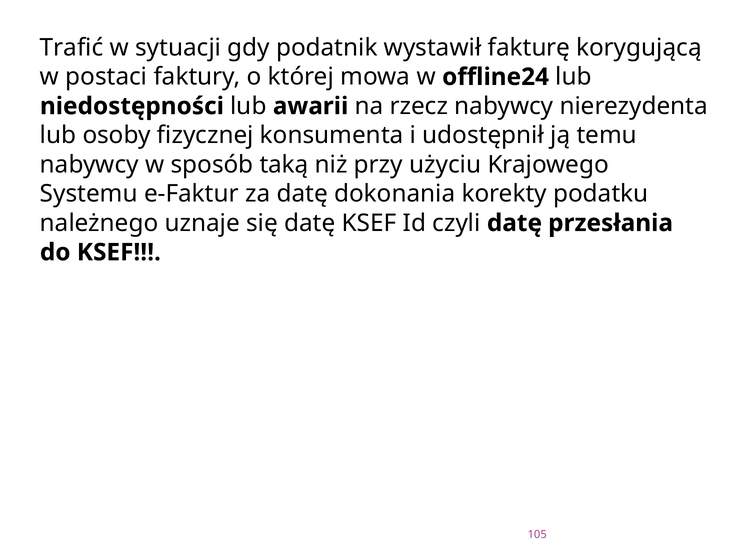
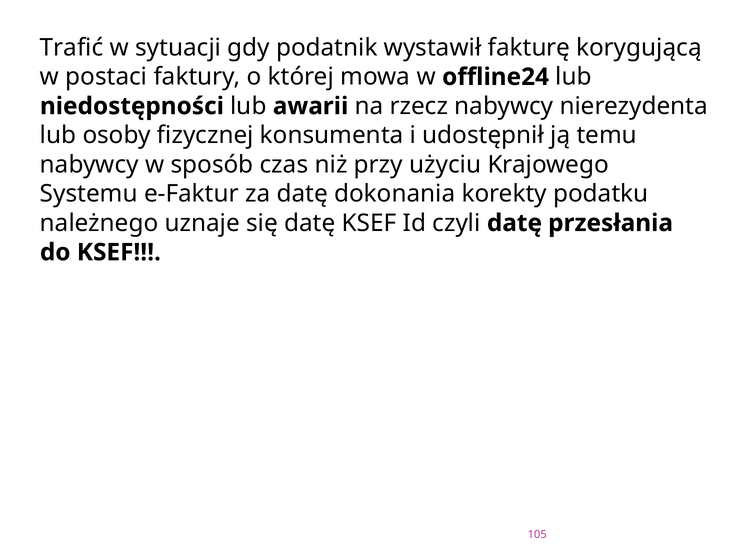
taką: taką -> czas
